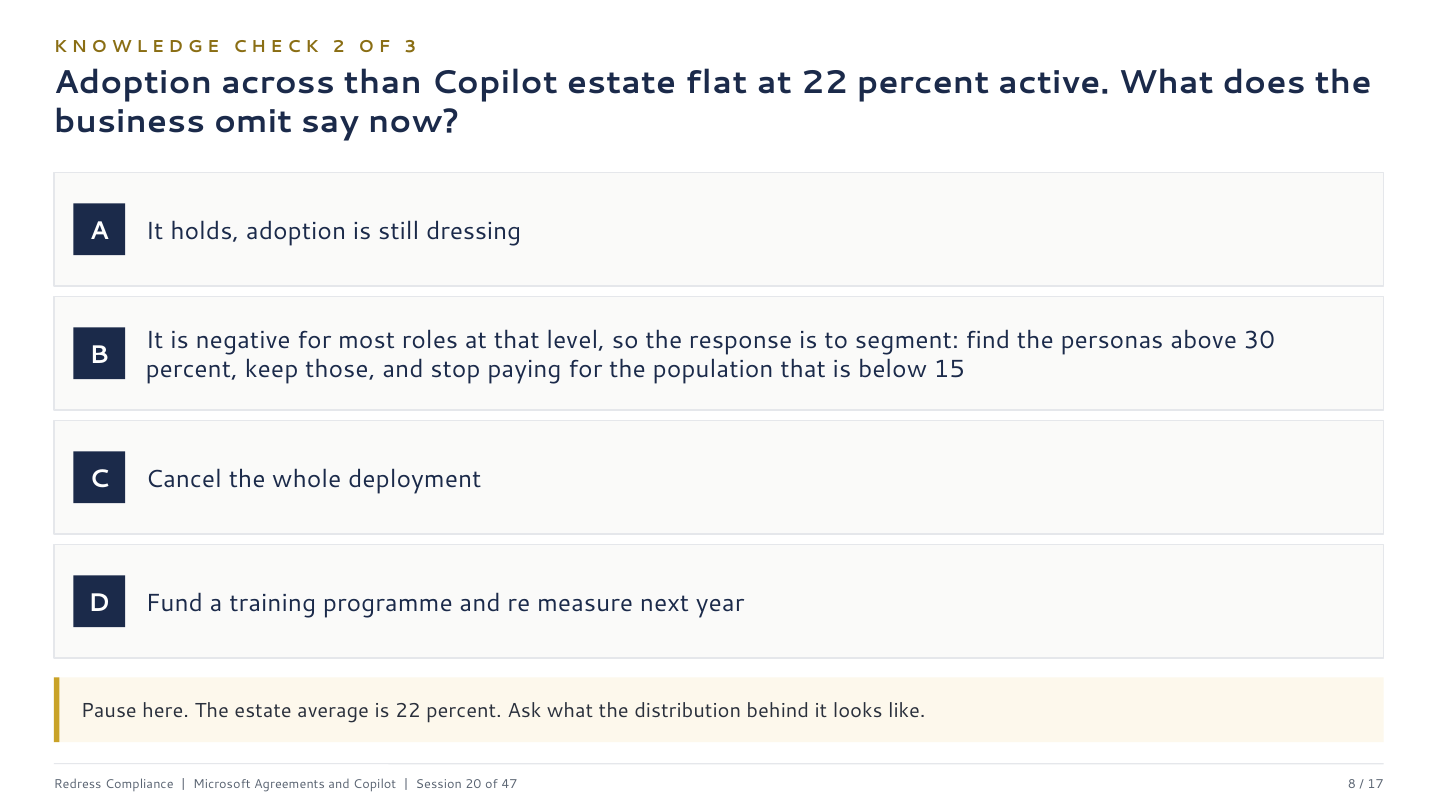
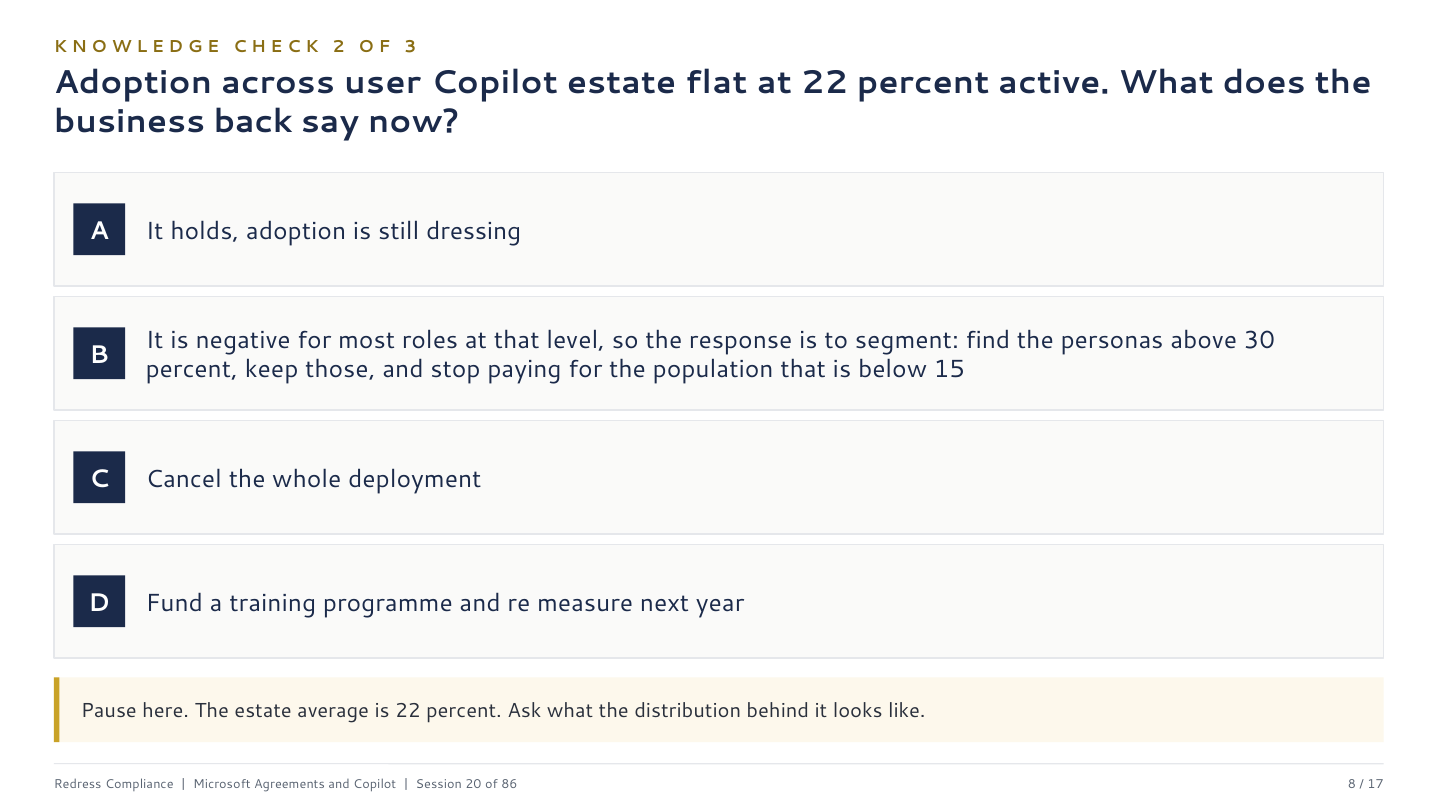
than: than -> user
omit: omit -> back
47: 47 -> 86
